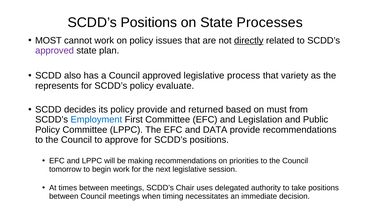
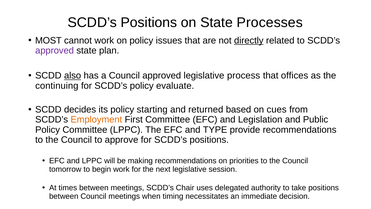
also underline: none -> present
variety: variety -> offices
represents: represents -> continuing
policy provide: provide -> starting
must: must -> cues
Employment colour: blue -> orange
DATA: DATA -> TYPE
